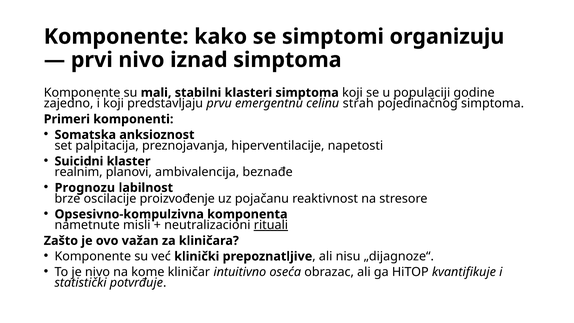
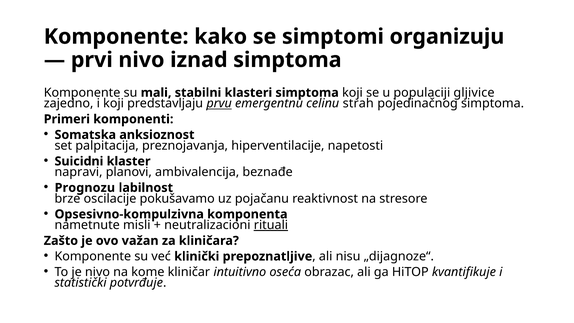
godine: godine -> gljivice
prvu underline: none -> present
realnim: realnim -> napravi
proizvođenje: proizvođenje -> pokušavamo
